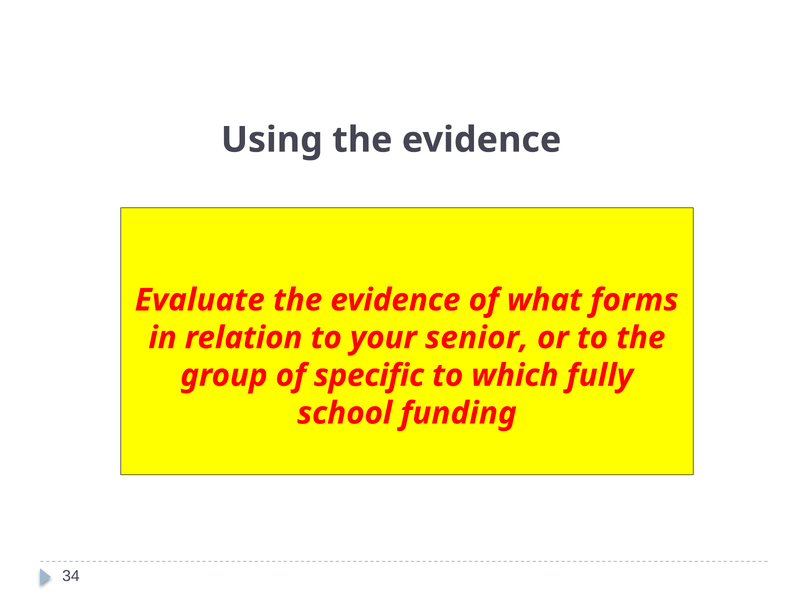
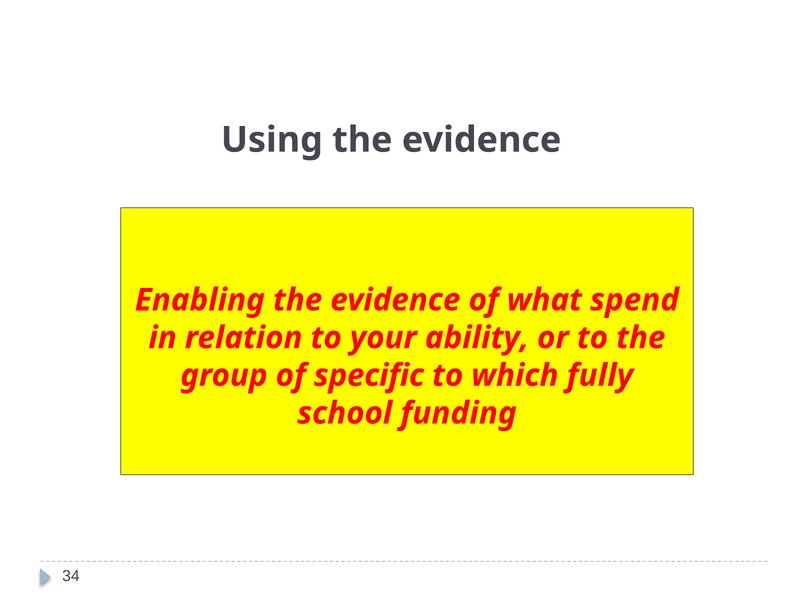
Evaluate: Evaluate -> Enabling
forms: forms -> spend
senior: senior -> ability
